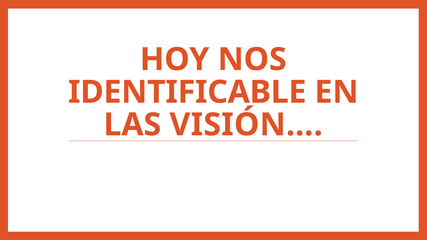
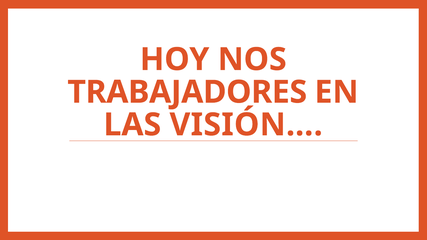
IDENTIFICABLE: IDENTIFICABLE -> TRABAJADORES
